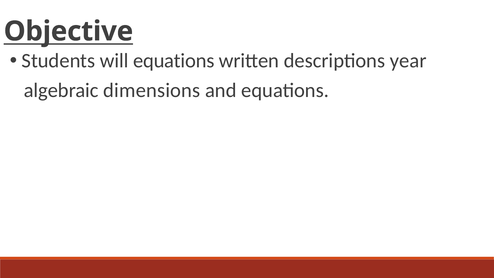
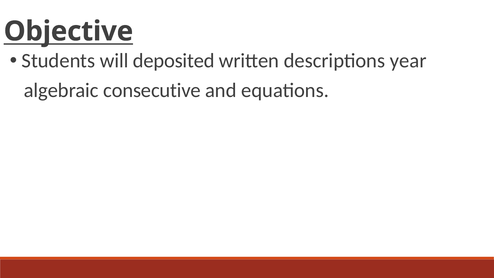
will equations: equations -> deposited
dimensions: dimensions -> consecutive
